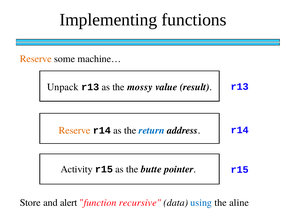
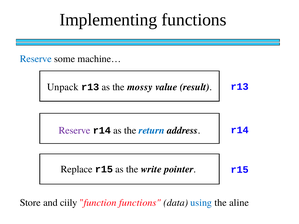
Reserve at (36, 59) colour: orange -> blue
Reserve at (75, 131) colour: orange -> purple
Activity: Activity -> Replace
butte: butte -> write
alert: alert -> ciily
function recursive: recursive -> functions
